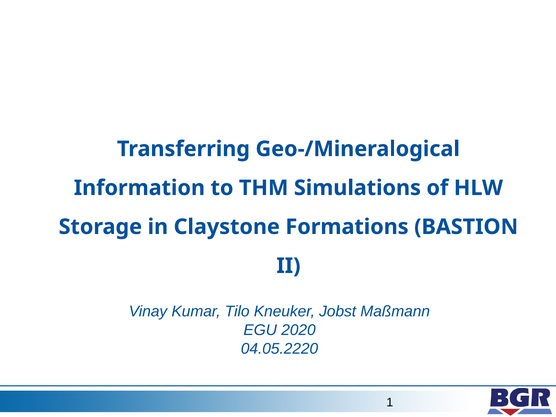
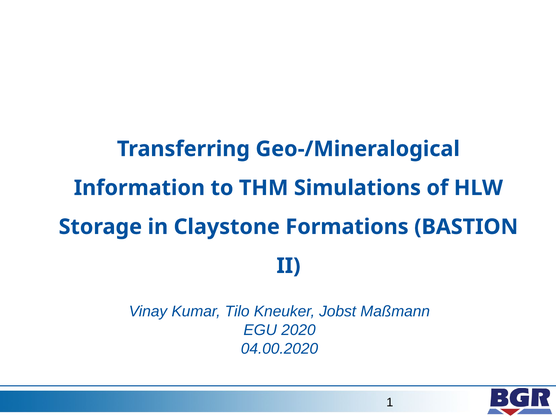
04.05.2220: 04.05.2220 -> 04.00.2020
